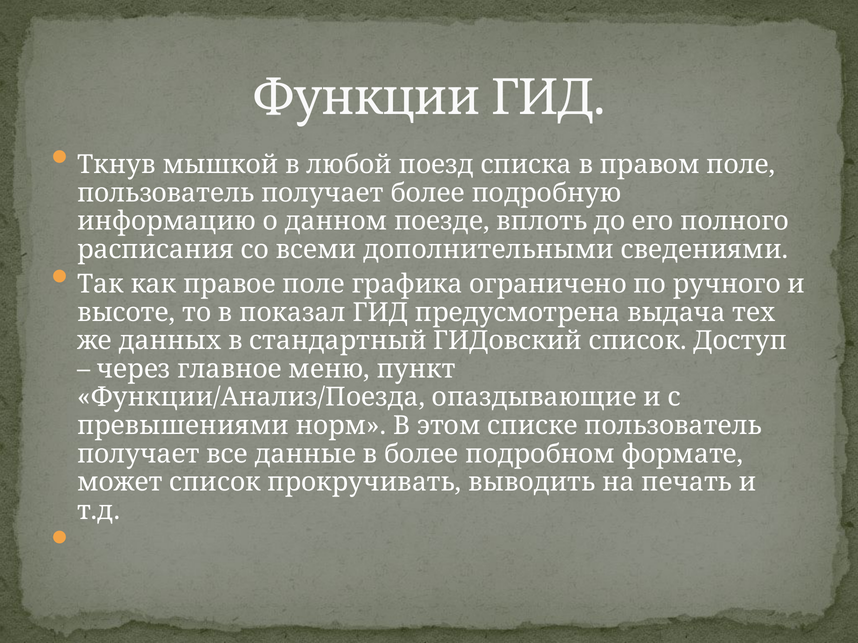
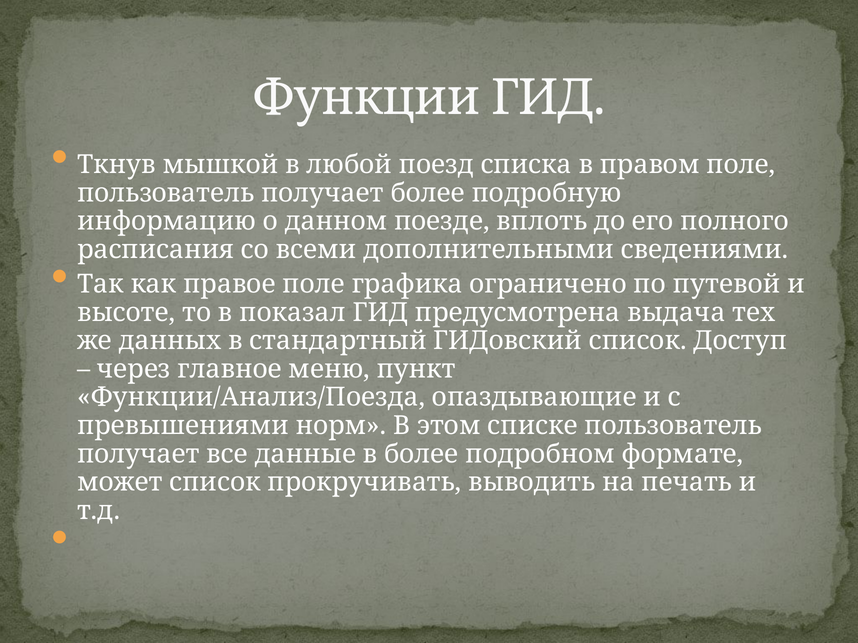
ручного: ручного -> путевой
